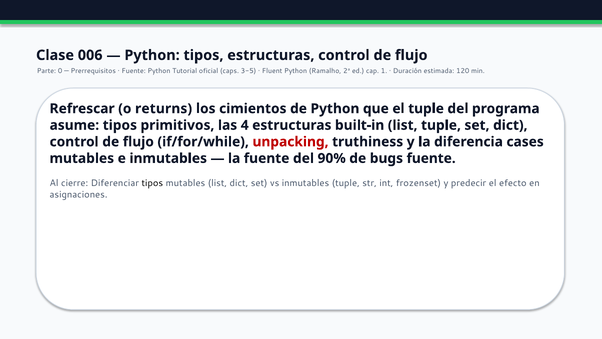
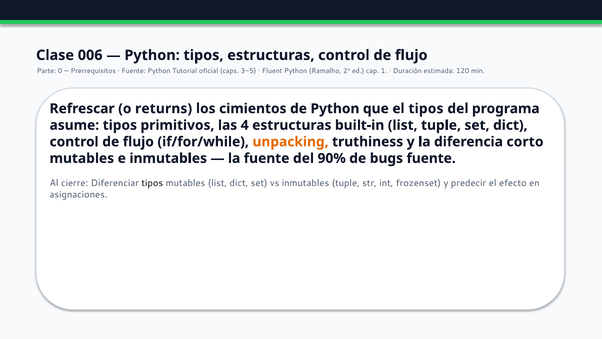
el tuple: tuple -> tipos
unpacking colour: red -> orange
cases: cases -> corto
